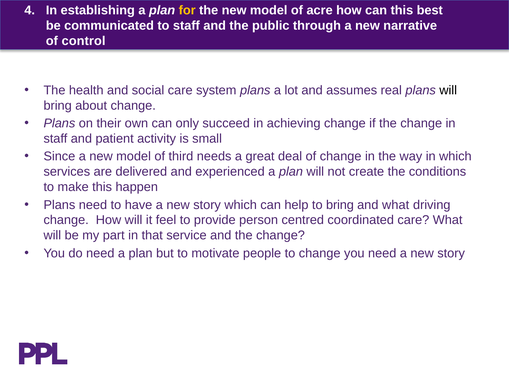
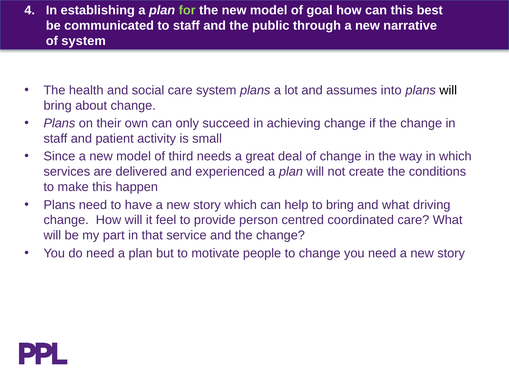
for colour: yellow -> light green
acre: acre -> goal
of control: control -> system
real: real -> into
